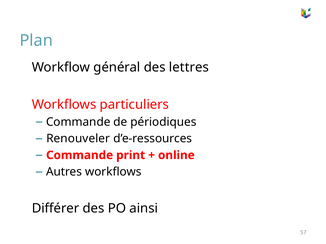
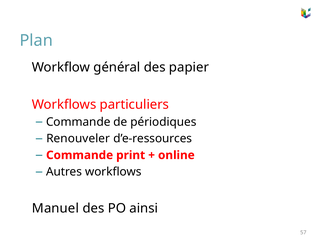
lettres: lettres -> papier
Différer: Différer -> Manuel
